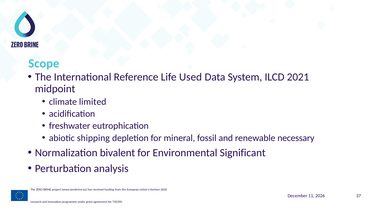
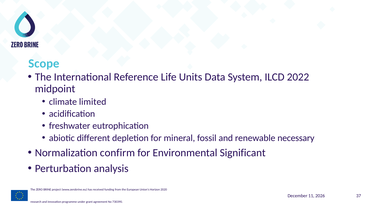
Used: Used -> Units
2021: 2021 -> 2022
shipping: shipping -> different
bivalent: bivalent -> confirm
